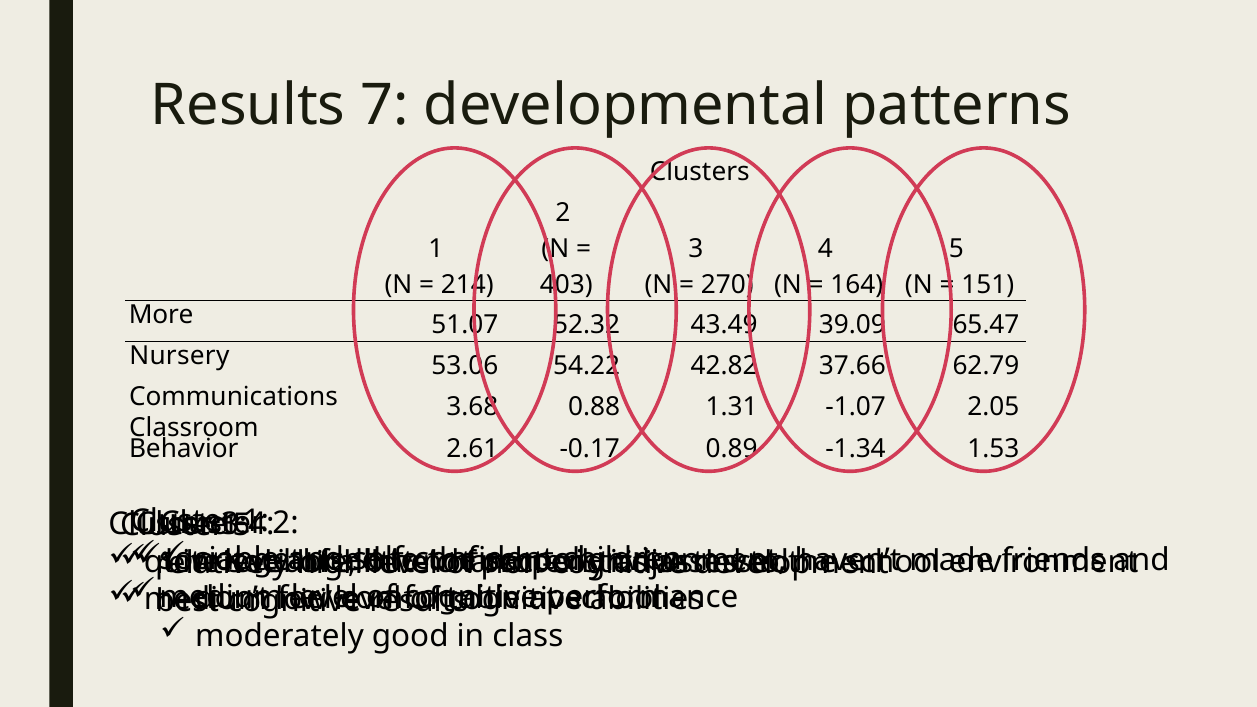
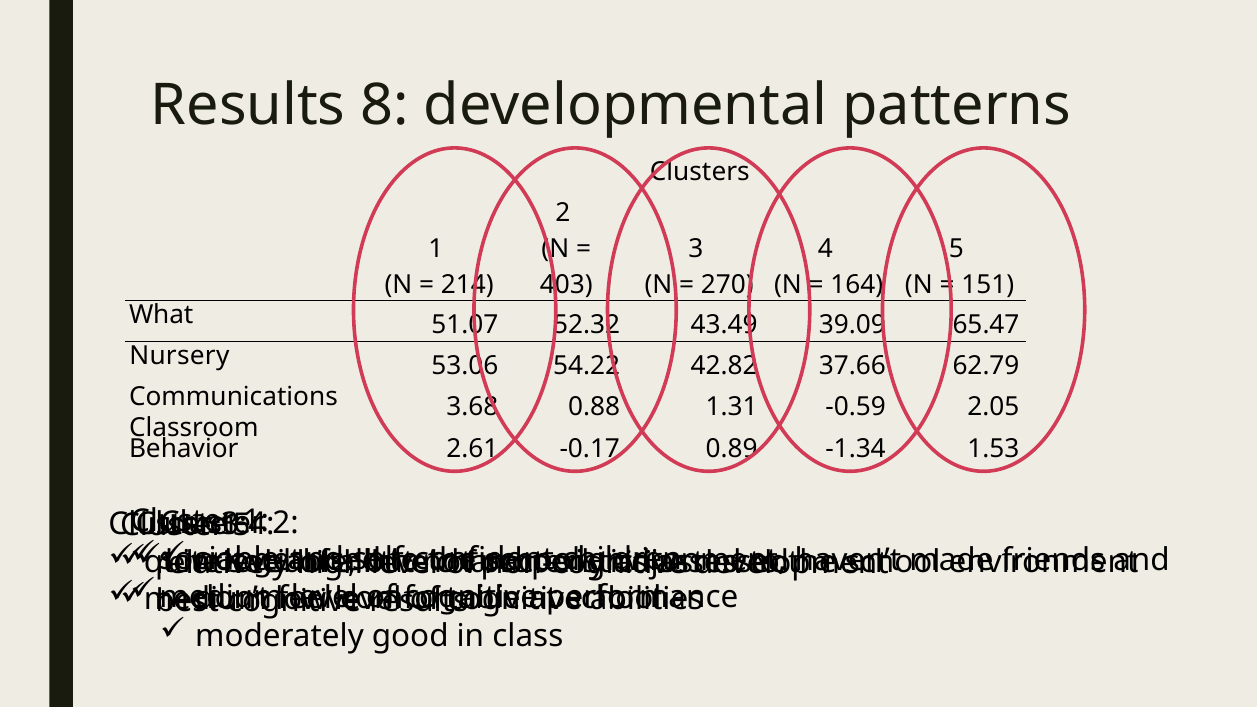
7: 7 -> 8
More: More -> What
-1.07: -1.07 -> -0.59
